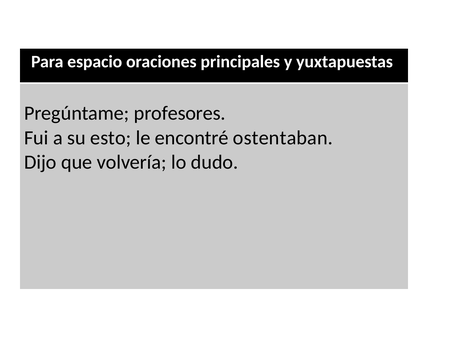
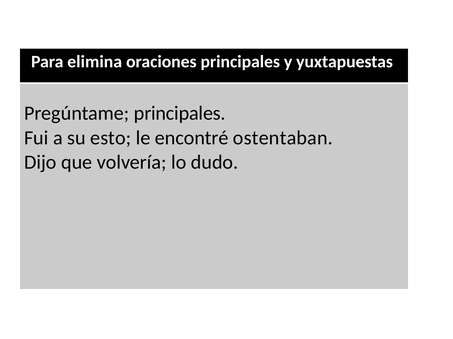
espacio: espacio -> elimina
Pregúntame profesores: profesores -> principales
